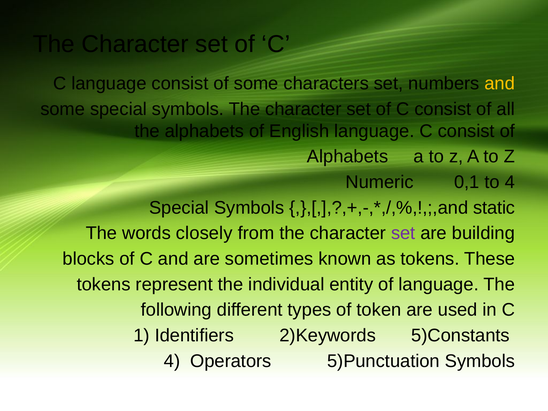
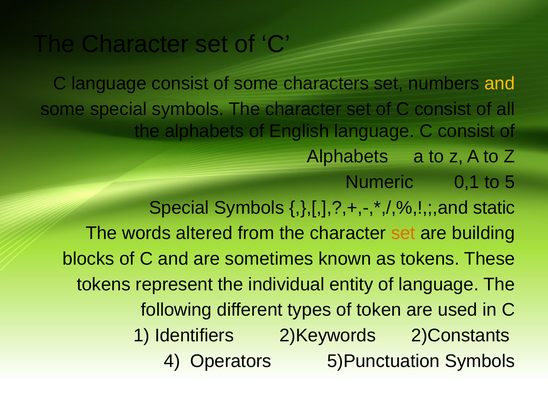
to 4: 4 -> 5
closely: closely -> altered
set at (403, 233) colour: purple -> orange
5)Constants: 5)Constants -> 2)Constants
